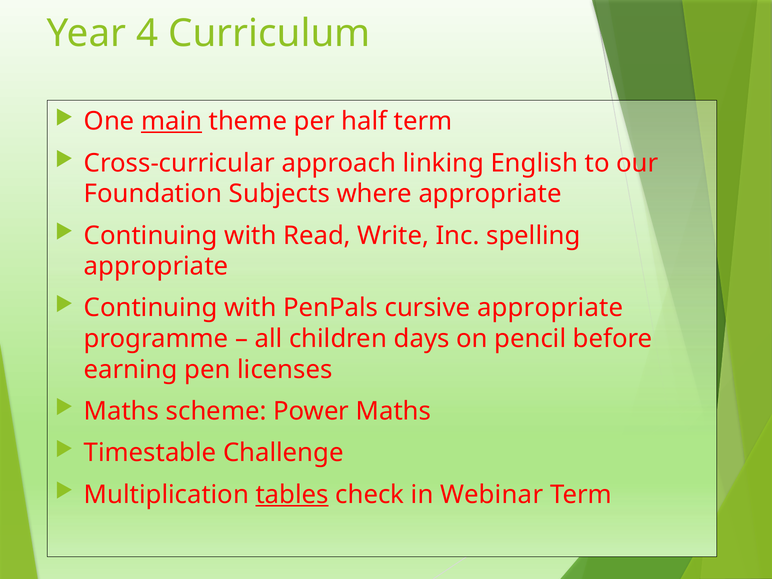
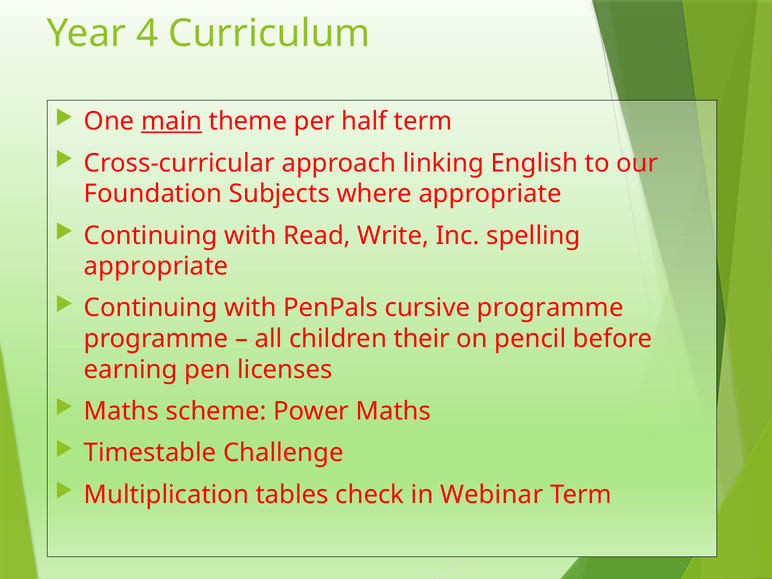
cursive appropriate: appropriate -> programme
days: days -> their
tables underline: present -> none
